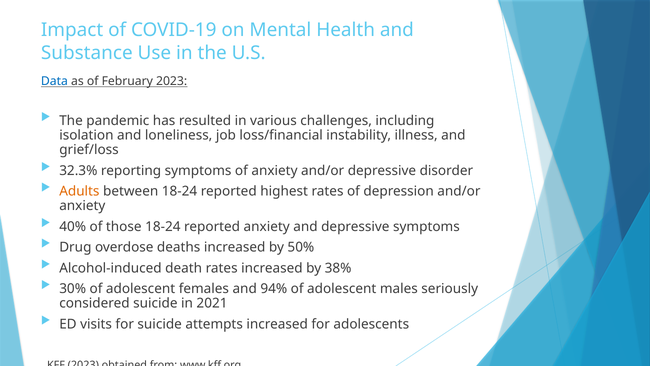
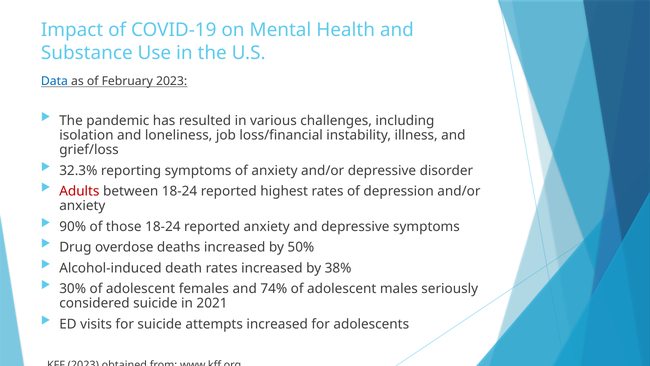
Adults colour: orange -> red
40%: 40% -> 90%
94%: 94% -> 74%
